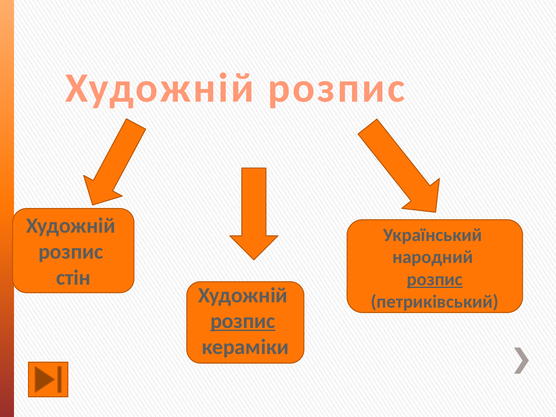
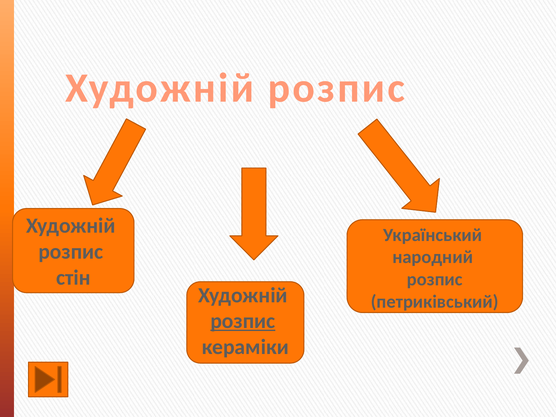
розпис at (435, 279) underline: present -> none
